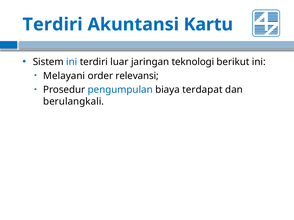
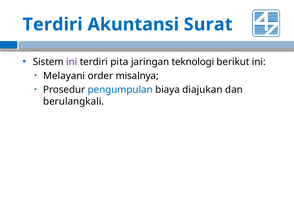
Kartu: Kartu -> Surat
ini at (72, 62) colour: blue -> purple
luar: luar -> pita
relevansi: relevansi -> misalnya
terdapat: terdapat -> diajukan
